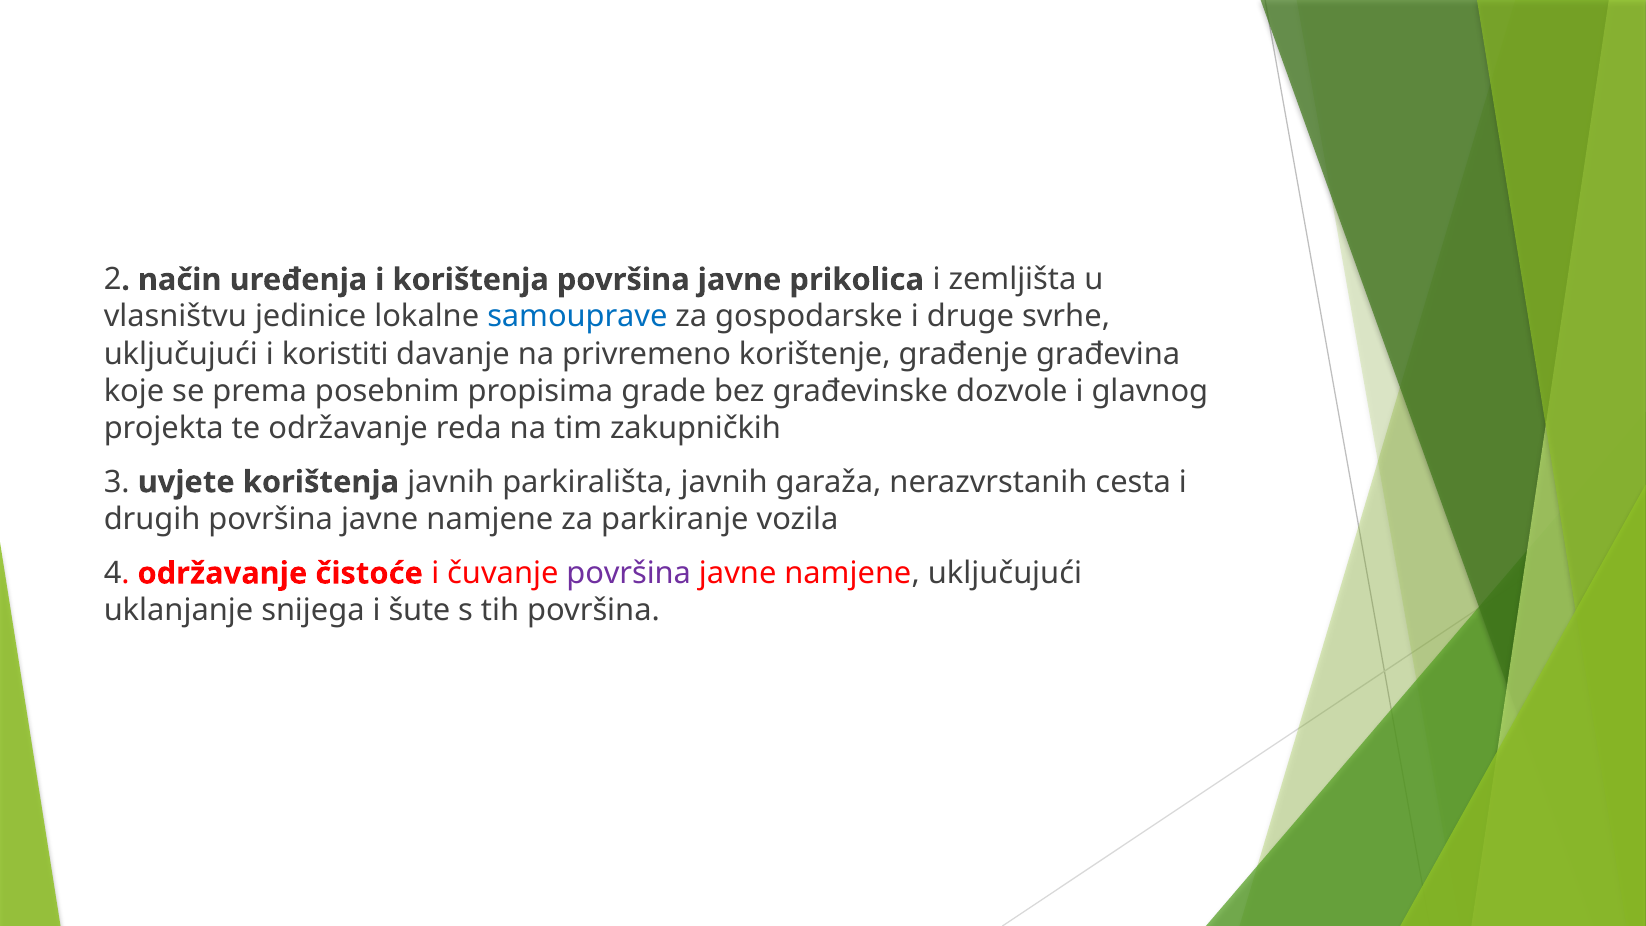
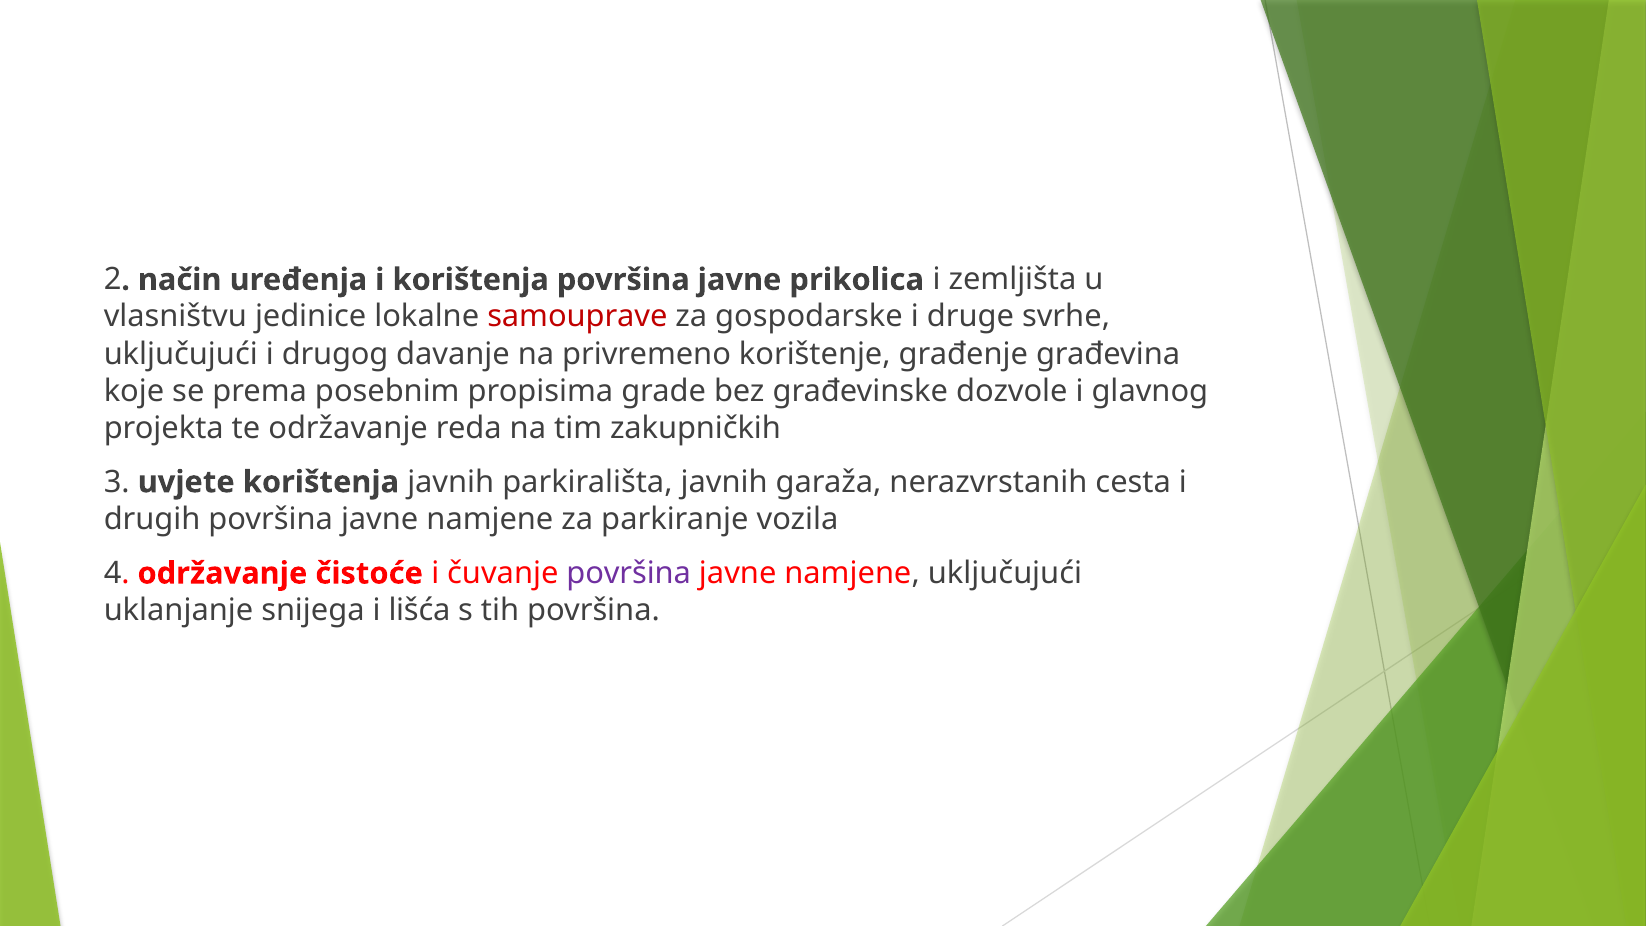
samouprave colour: blue -> red
koristiti: koristiti -> drugog
šute: šute -> lišća
